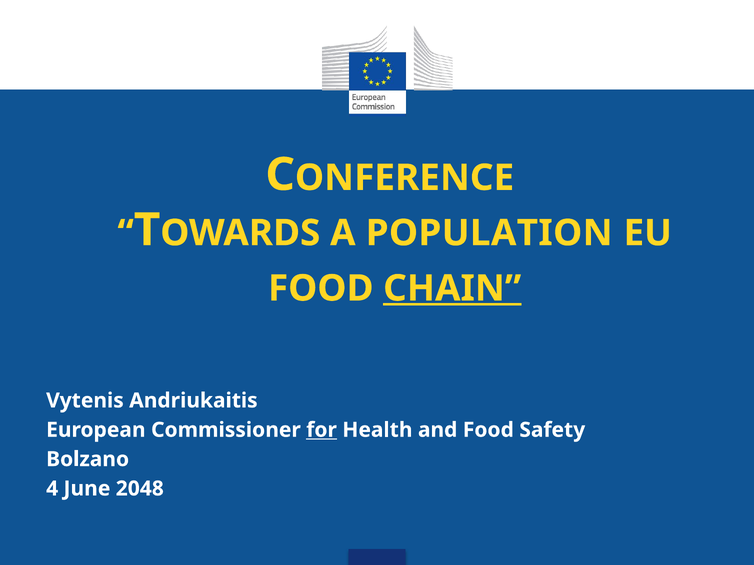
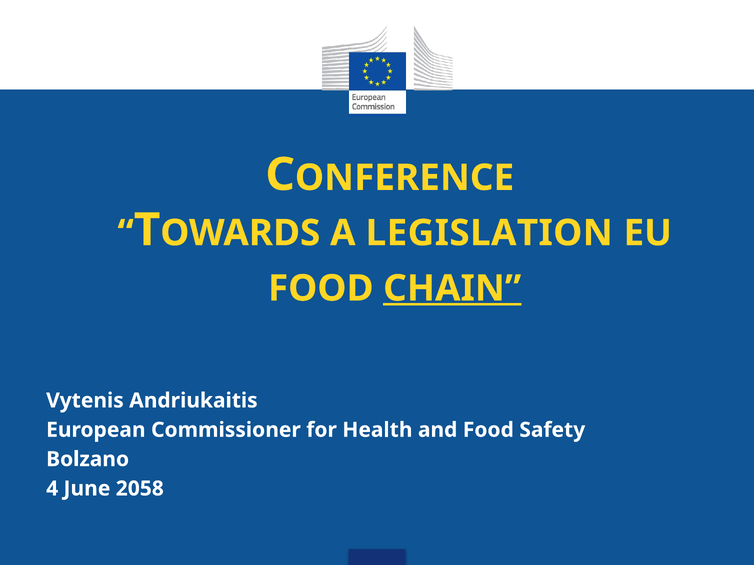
POPULATION: POPULATION -> LEGISLATION
for underline: present -> none
2048: 2048 -> 2058
